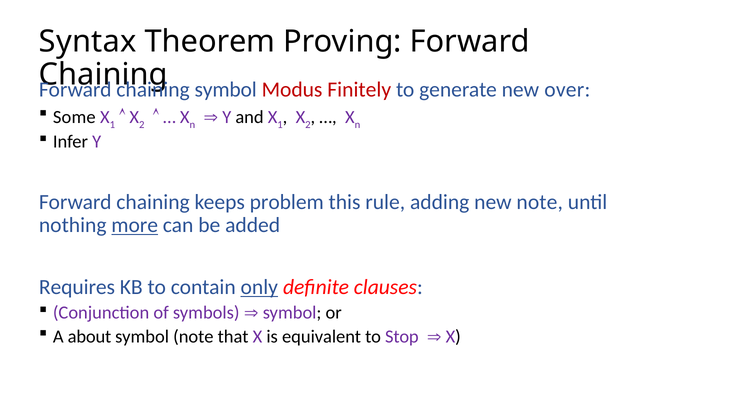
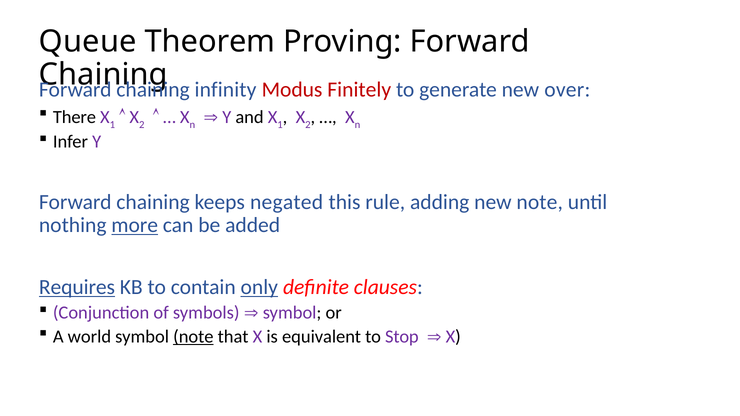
Syntax: Syntax -> Queue
symbol at (226, 90): symbol -> infinity
Some: Some -> There
problem: problem -> negated
Requires underline: none -> present
about: about -> world
note at (193, 337) underline: none -> present
